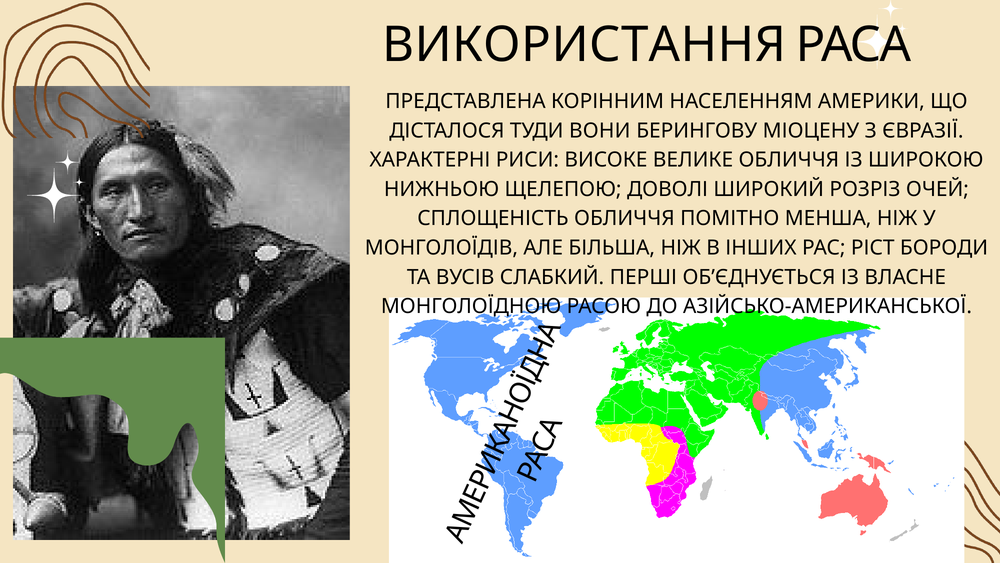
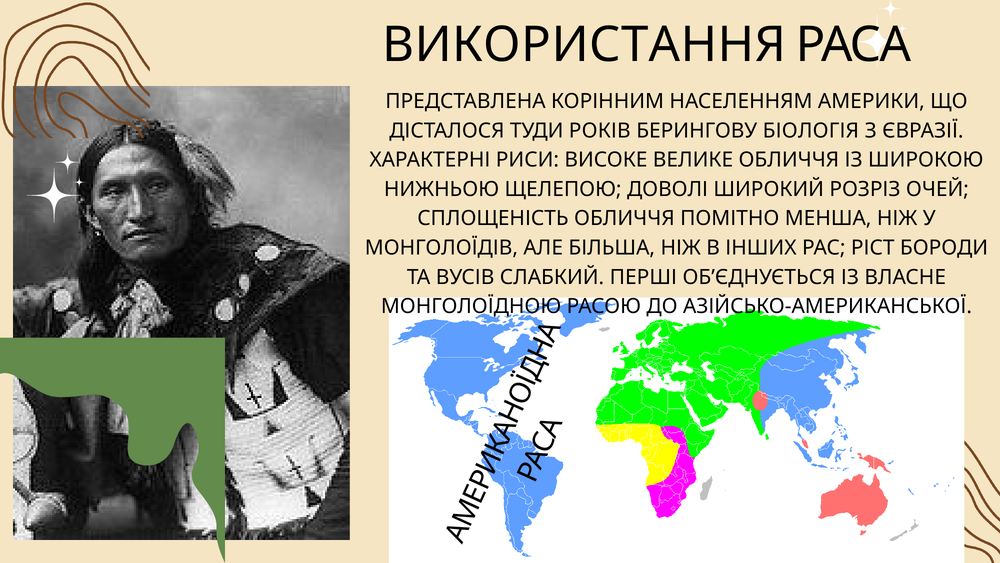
ВОНИ: ВОНИ -> РОКІВ
МІОЦЕНУ: МІОЦЕНУ -> БІОЛОГІЯ
